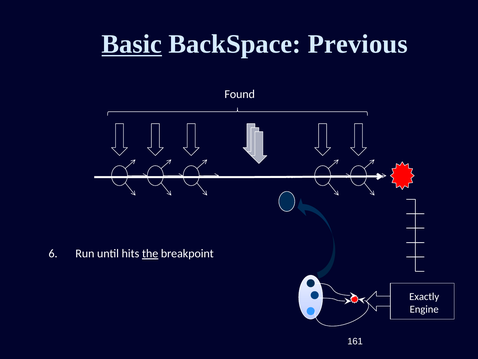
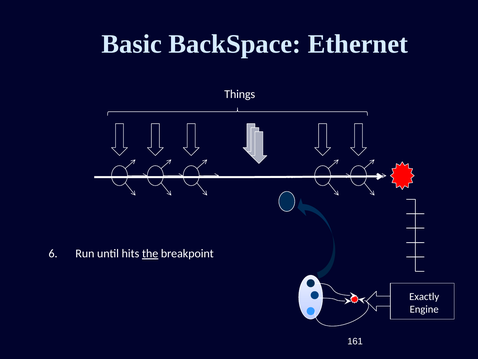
Basic underline: present -> none
Previous: Previous -> Ethernet
Found: Found -> Things
